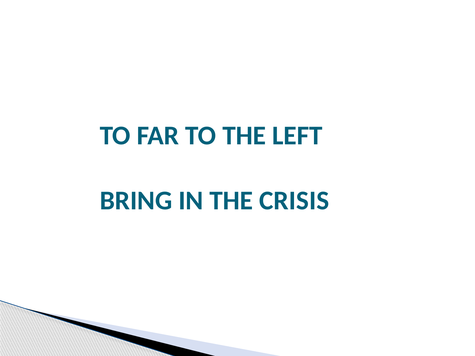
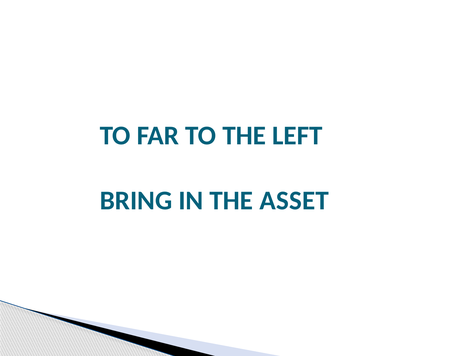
CRISIS: CRISIS -> ASSET
